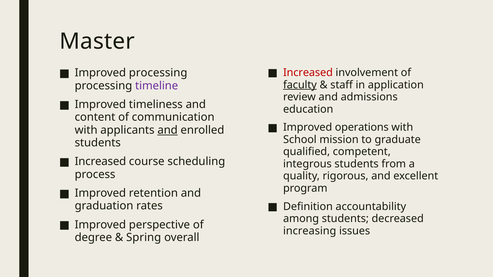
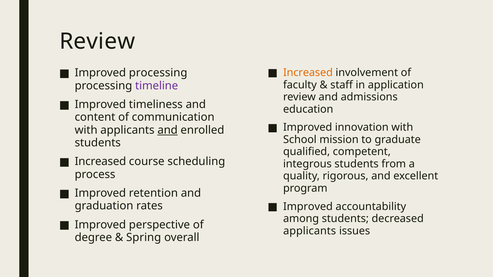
Master at (97, 41): Master -> Review
Increased at (308, 73) colour: red -> orange
faculty underline: present -> none
operations: operations -> innovation
Definition at (308, 207): Definition -> Improved
increasing at (310, 231): increasing -> applicants
